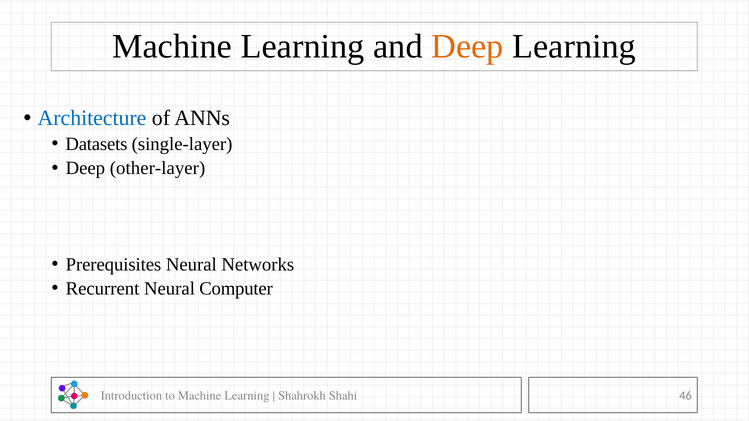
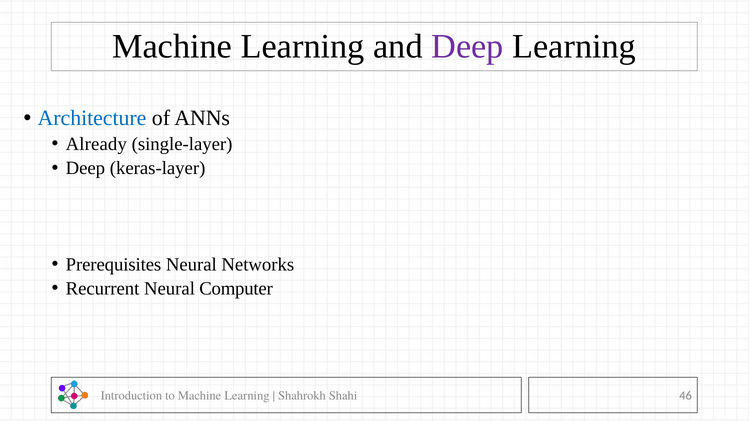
Deep at (467, 46) colour: orange -> purple
Datasets: Datasets -> Already
other-layer: other-layer -> keras-layer
